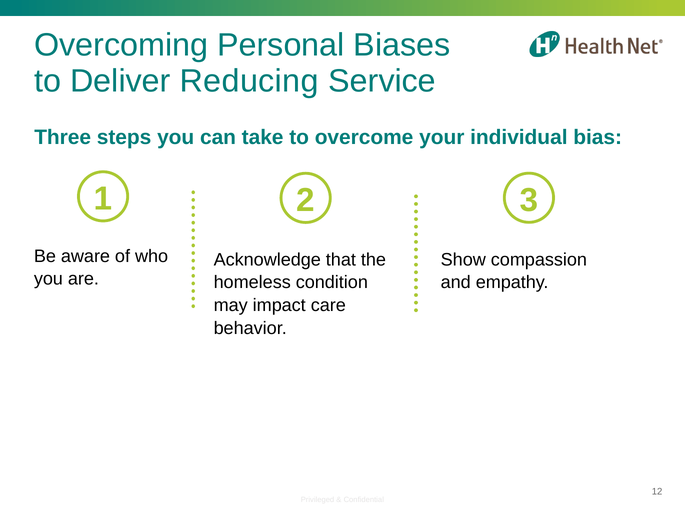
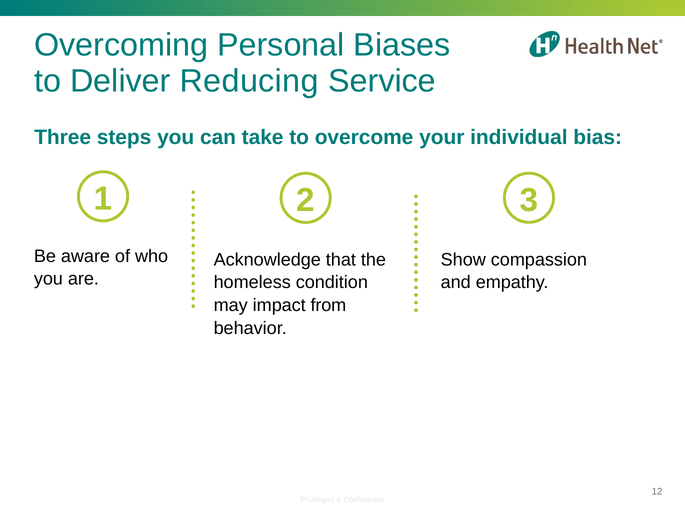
care: care -> from
